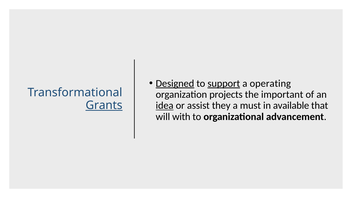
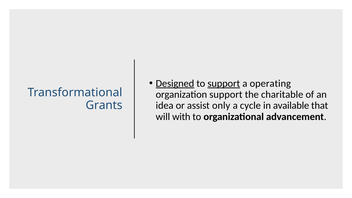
organization projects: projects -> support
important: important -> charitable
idea underline: present -> none
they: they -> only
must: must -> cycle
Grants underline: present -> none
